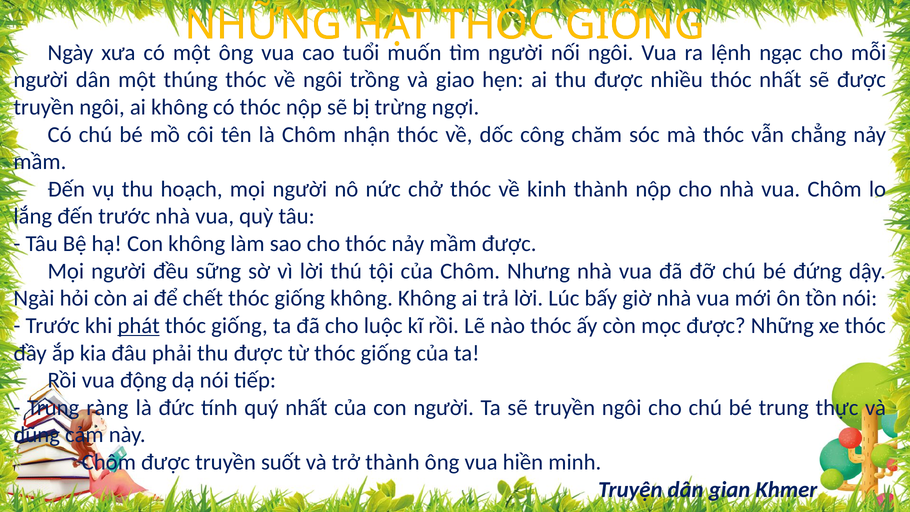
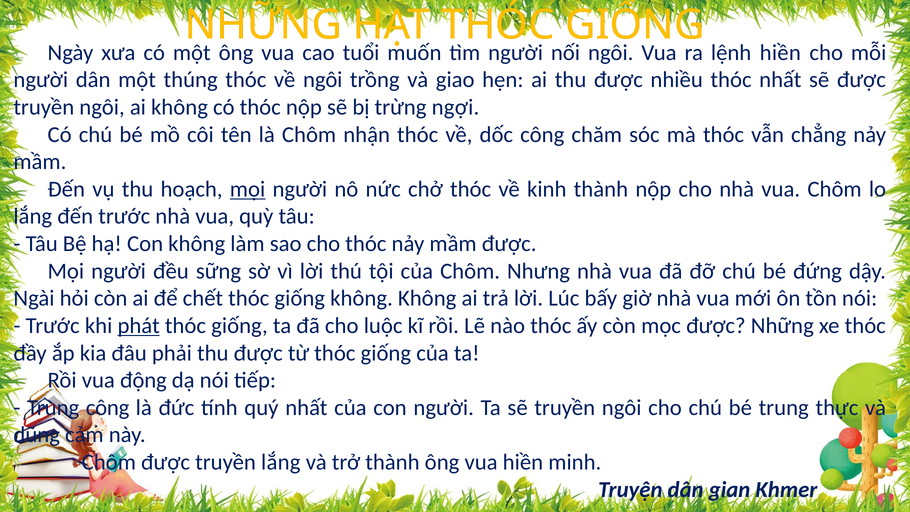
lệnh ngạc: ngạc -> hiền
mọi at (248, 189) underline: none -> present
Trung ràng: ràng -> công
truyền suốt: suốt -> lắng
